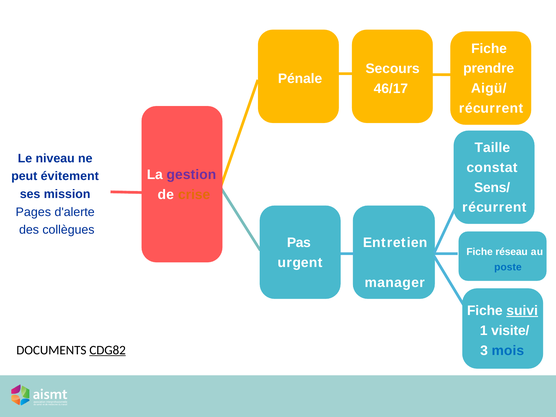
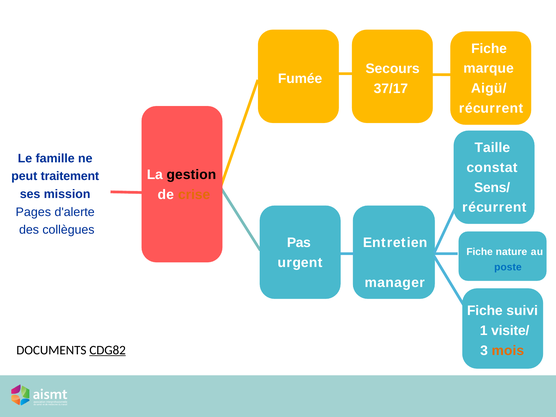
prendre: prendre -> marque
Pénale: Pénale -> Fumée
46/17: 46/17 -> 37/17
niveau: niveau -> famille
gestion colour: purple -> black
évitement: évitement -> traitement
réseau: réseau -> nature
suivi underline: present -> none
mois colour: blue -> orange
